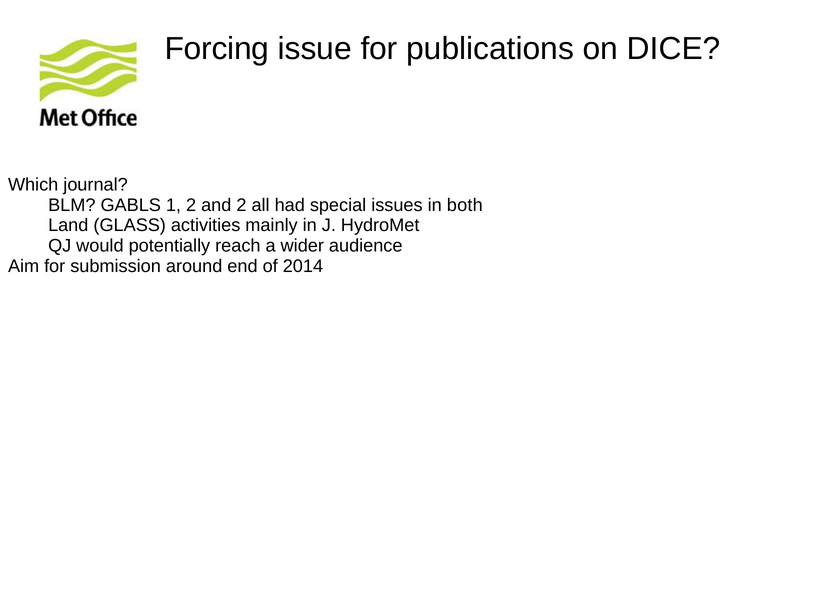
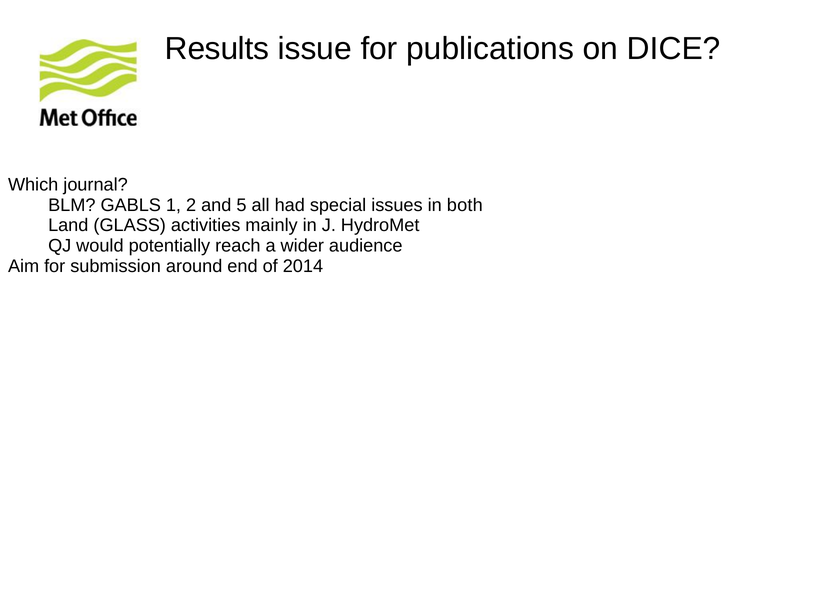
Forcing: Forcing -> Results
and 2: 2 -> 5
